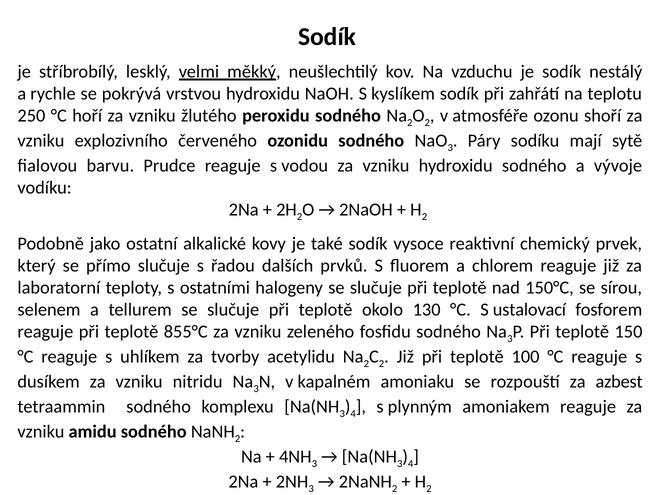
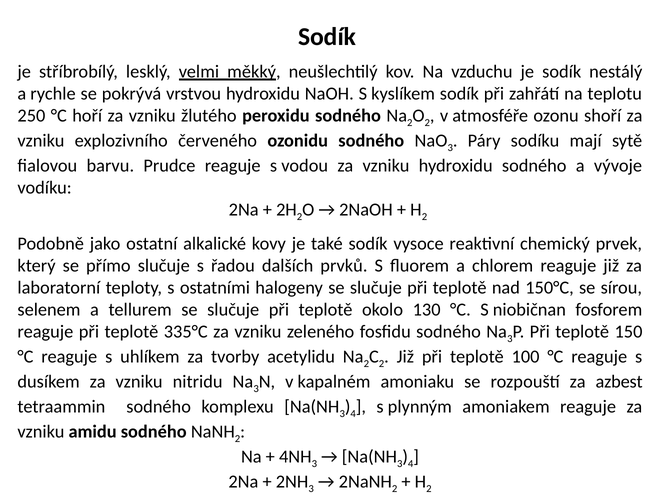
ustalovací: ustalovací -> niobičnan
855°C: 855°C -> 335°C
